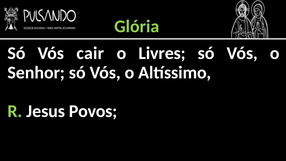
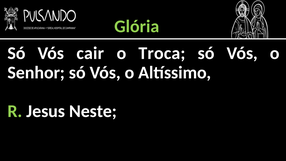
Livres: Livres -> Troca
Povos: Povos -> Neste
